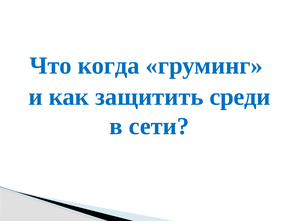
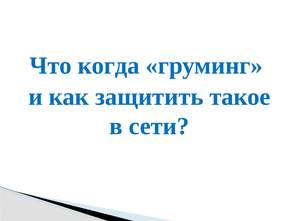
среди: среди -> такое
